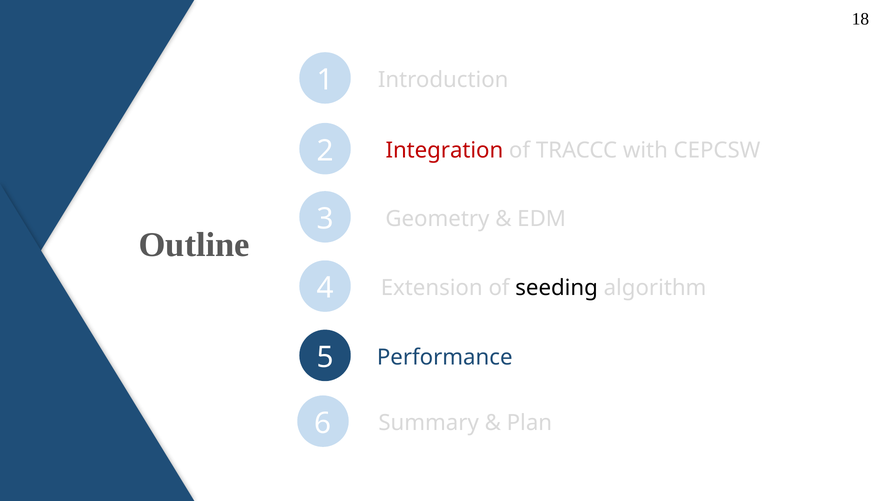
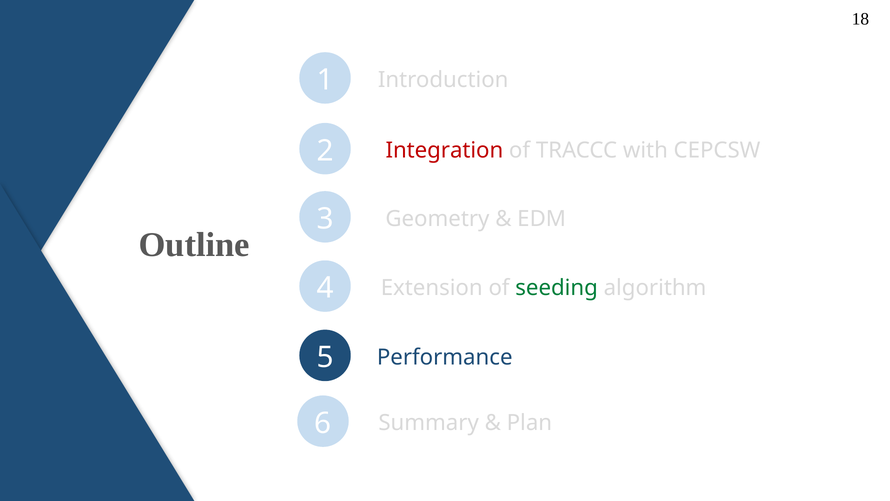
seeding colour: black -> green
